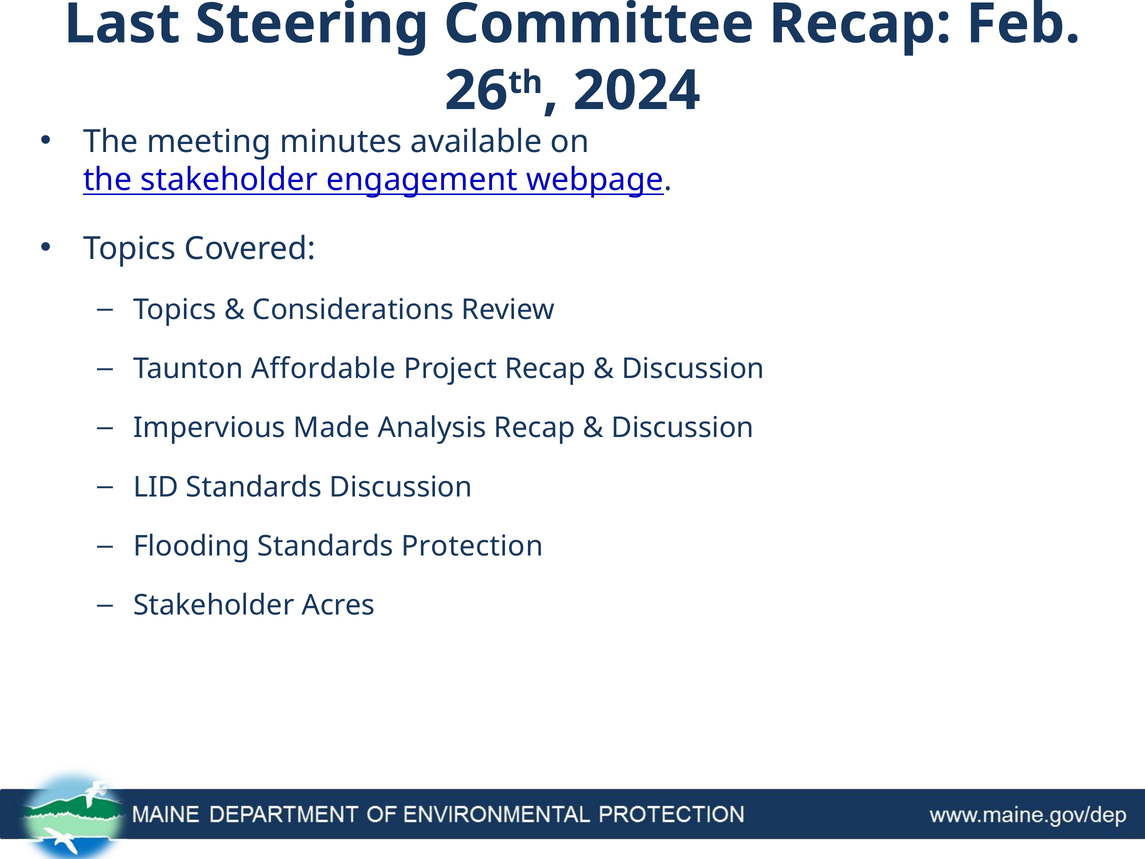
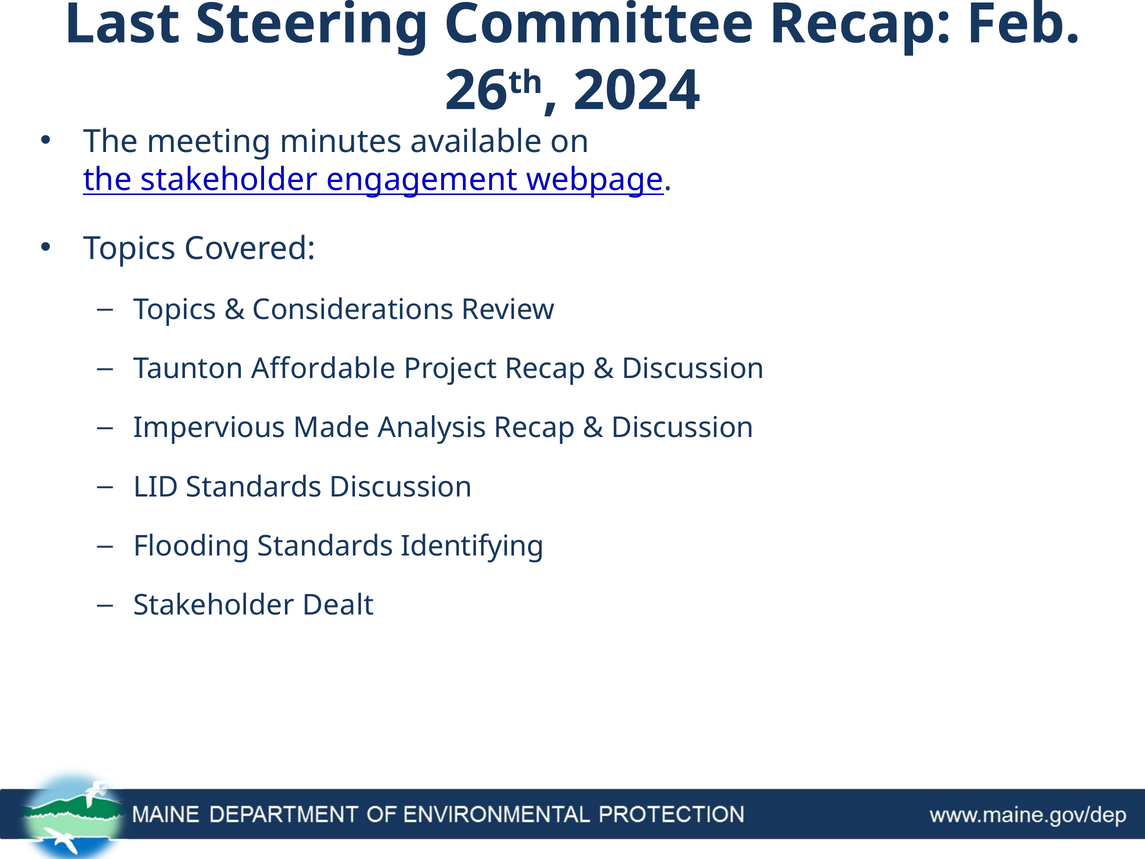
Protection: Protection -> Identifying
Acres: Acres -> Dealt
